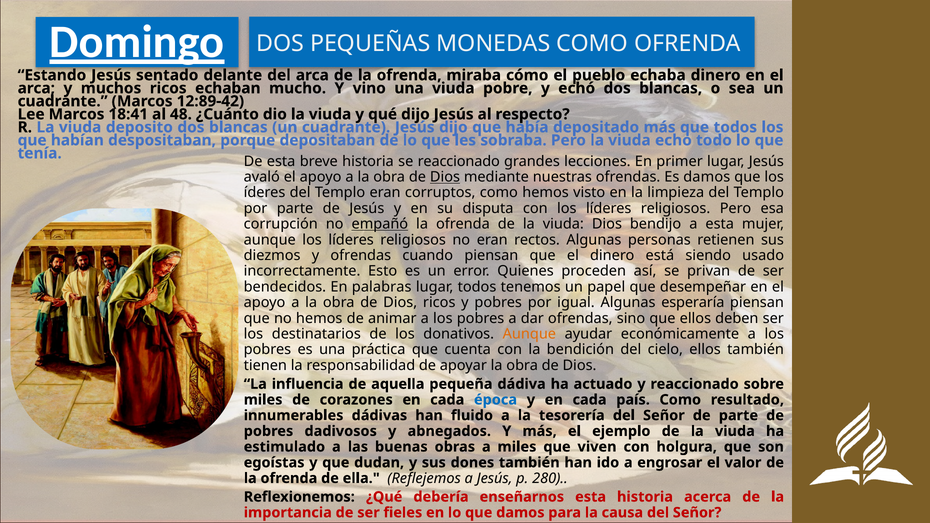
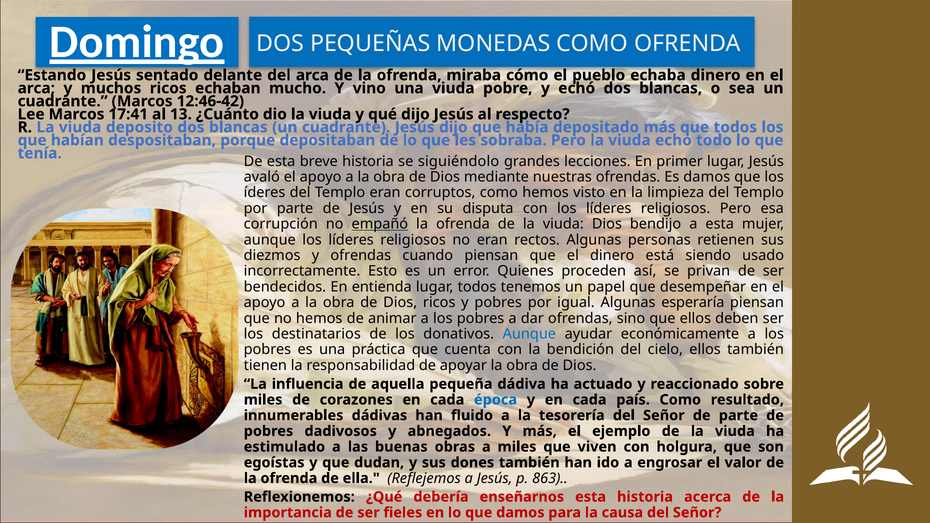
12:89-42: 12:89-42 -> 12:46-42
18:41: 18:41 -> 17:41
48: 48 -> 13
se reaccionado: reaccionado -> siguiéndolo
Dios at (445, 177) underline: present -> none
palabras: palabras -> entienda
Aunque at (529, 334) colour: orange -> blue
280: 280 -> 863
